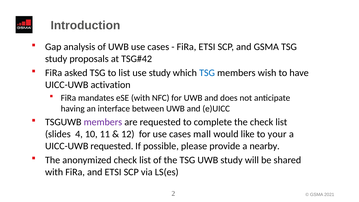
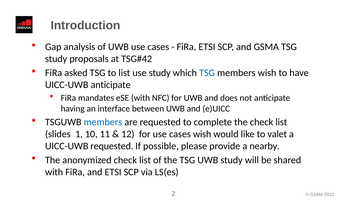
UICC-UWB activation: activation -> anticipate
members at (103, 122) colour: purple -> blue
4: 4 -> 1
cases mall: mall -> wish
your: your -> valet
